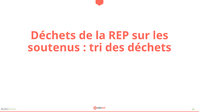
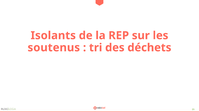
Déchets at (53, 35): Déchets -> Isolants
